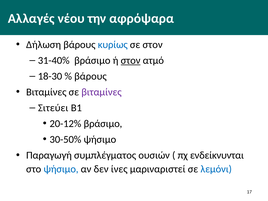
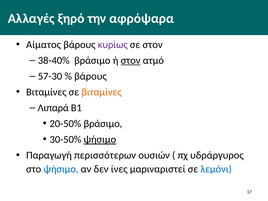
νέου: νέου -> ξηρό
Δήλωση: Δήλωση -> Αίματος
κυρίως colour: blue -> purple
31-40%: 31-40% -> 38-40%
18-30: 18-30 -> 57-30
βιταμίνες at (101, 92) colour: purple -> orange
Σιτεύει: Σιτεύει -> Λιπαρά
20-12%: 20-12% -> 20-50%
ψήσιμο at (100, 140) underline: none -> present
συμπλέγματος: συμπλέγματος -> περισσότερων
ενδείκνυνται: ενδείκνυνται -> υδράργυρος
